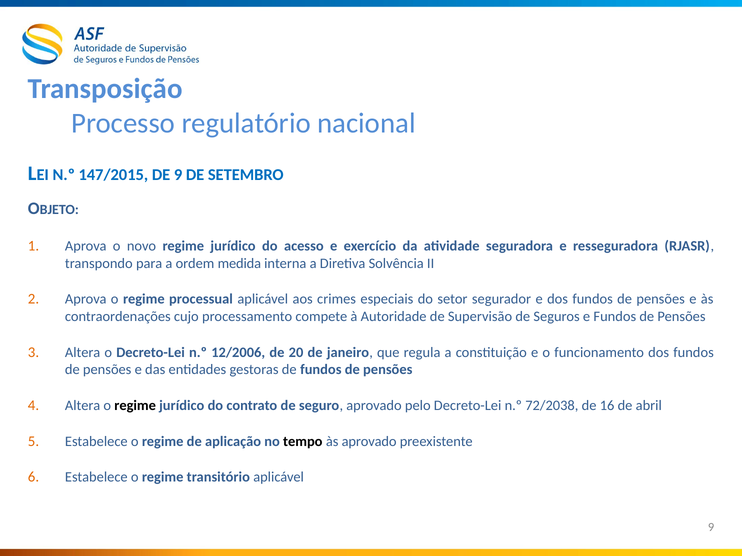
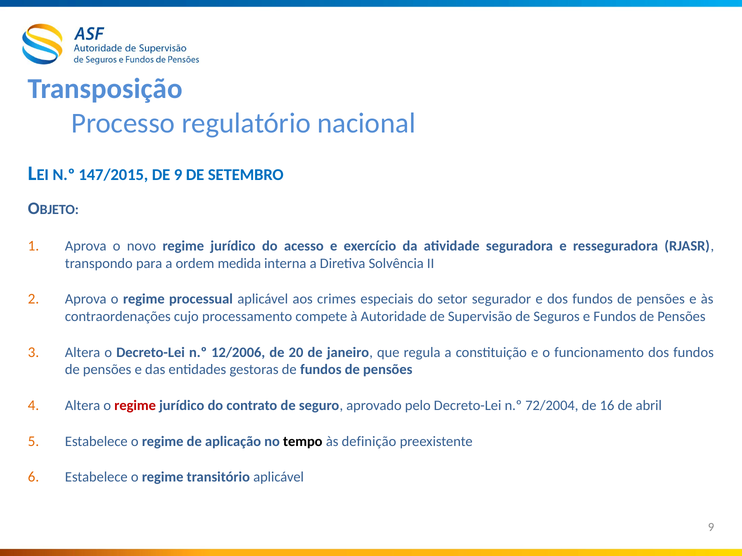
regime at (135, 406) colour: black -> red
72/2038: 72/2038 -> 72/2004
às aprovado: aprovado -> definição
